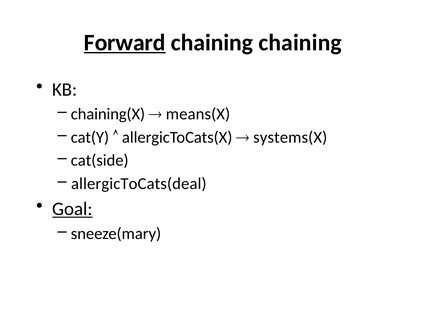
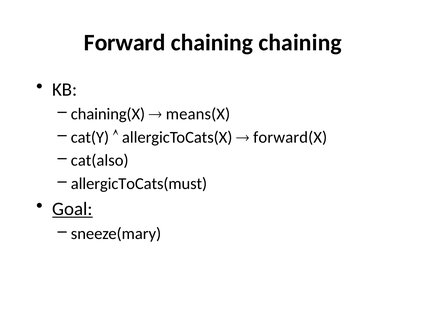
Forward underline: present -> none
systems(X: systems(X -> forward(X
cat(side: cat(side -> cat(also
allergicToCats(deal: allergicToCats(deal -> allergicToCats(must
